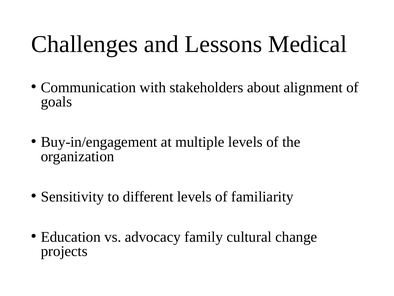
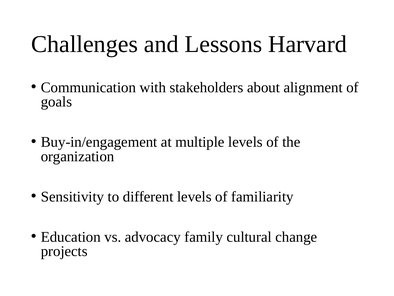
Medical: Medical -> Harvard
